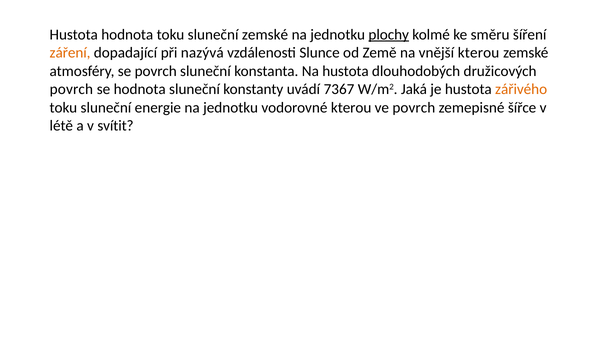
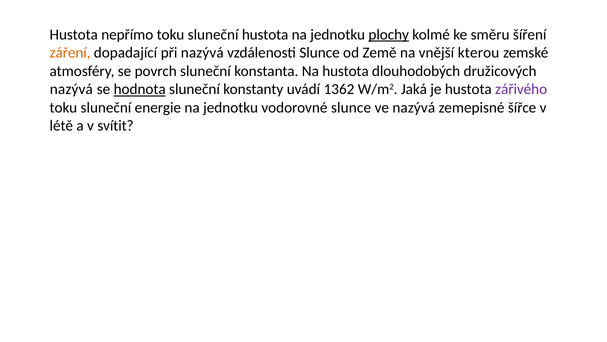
Hustota hodnota: hodnota -> nepřímo
sluneční zemské: zemské -> hustota
povrch at (71, 89): povrch -> nazývá
hodnota at (140, 89) underline: none -> present
7367: 7367 -> 1362
zářivého colour: orange -> purple
vodorovné kterou: kterou -> slunce
ve povrch: povrch -> nazývá
